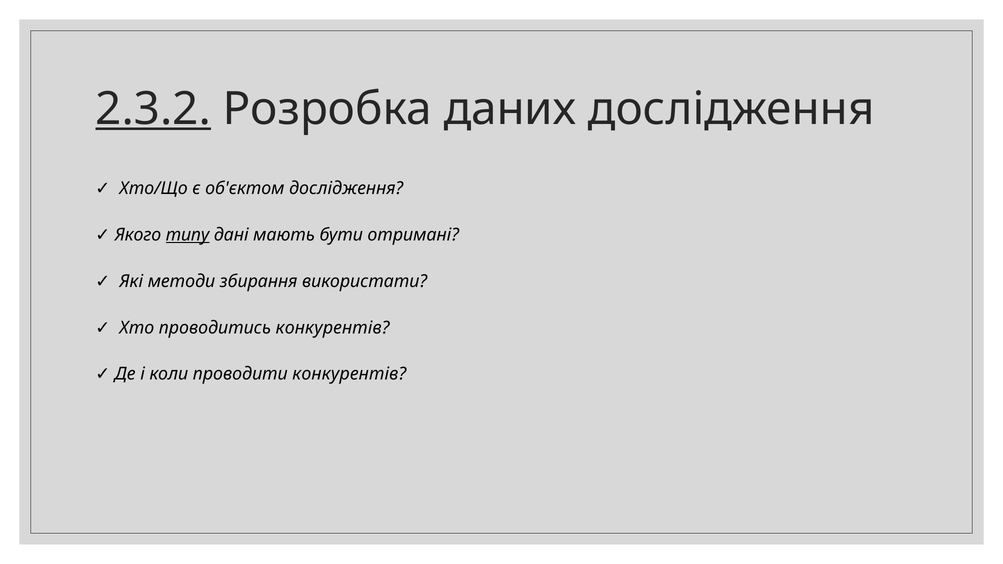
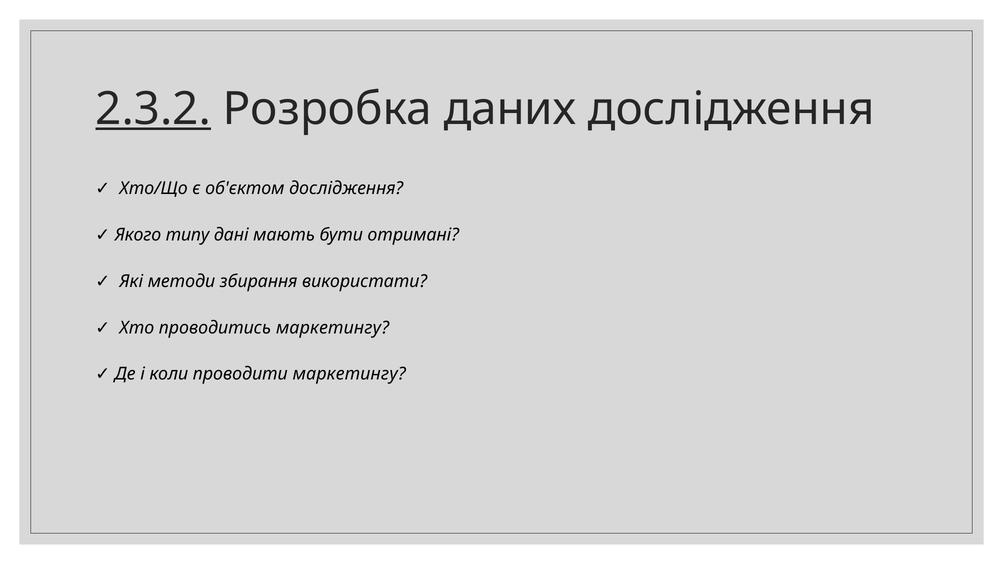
типу underline: present -> none
проводитись конкурентів: конкурентів -> маркетингу
проводити конкурентів: конкурентів -> маркетингу
